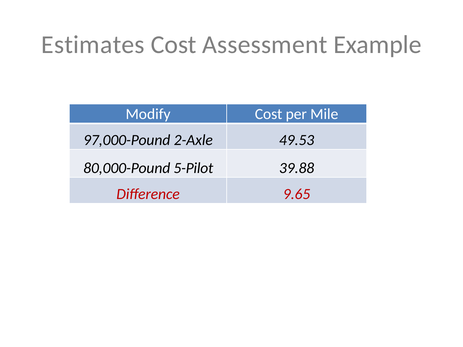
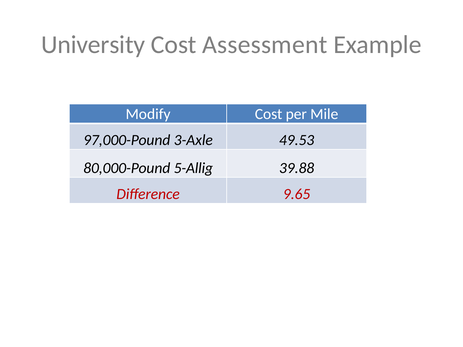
Estimates: Estimates -> University
2-Axle: 2-Axle -> 3-Axle
5-Pilot: 5-Pilot -> 5-Allig
